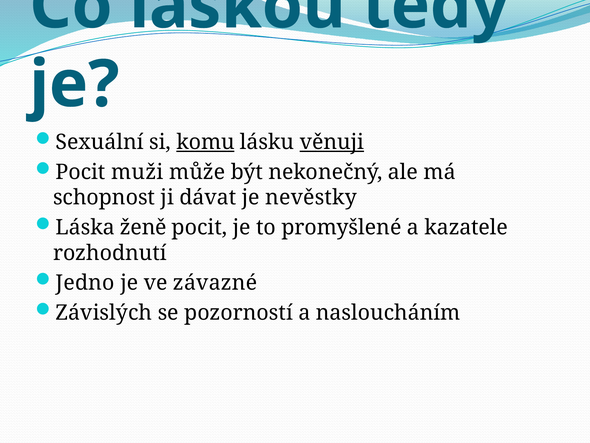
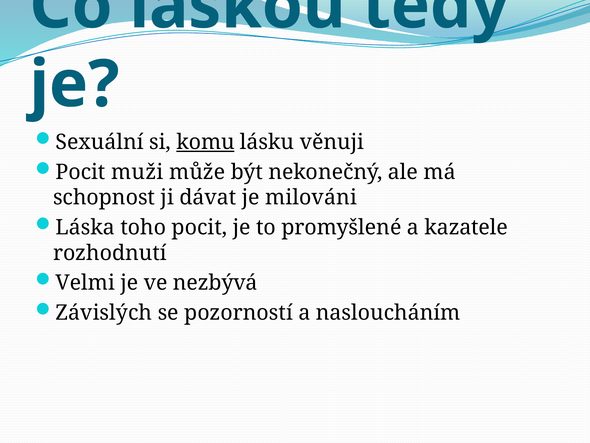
věnuji underline: present -> none
nevěstky: nevěstky -> milováni
ženě: ženě -> toho
Jedno: Jedno -> Velmi
závazné: závazné -> nezbývá
